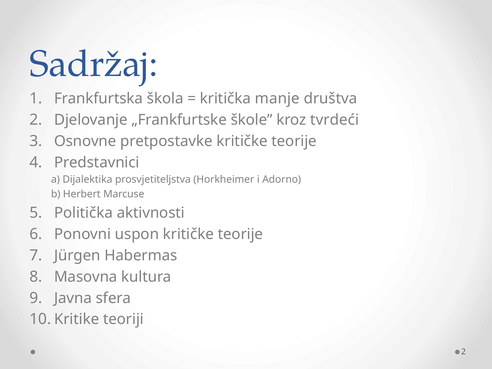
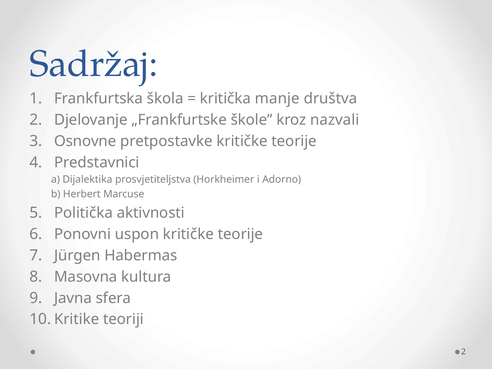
tvrdeći: tvrdeći -> nazvali
